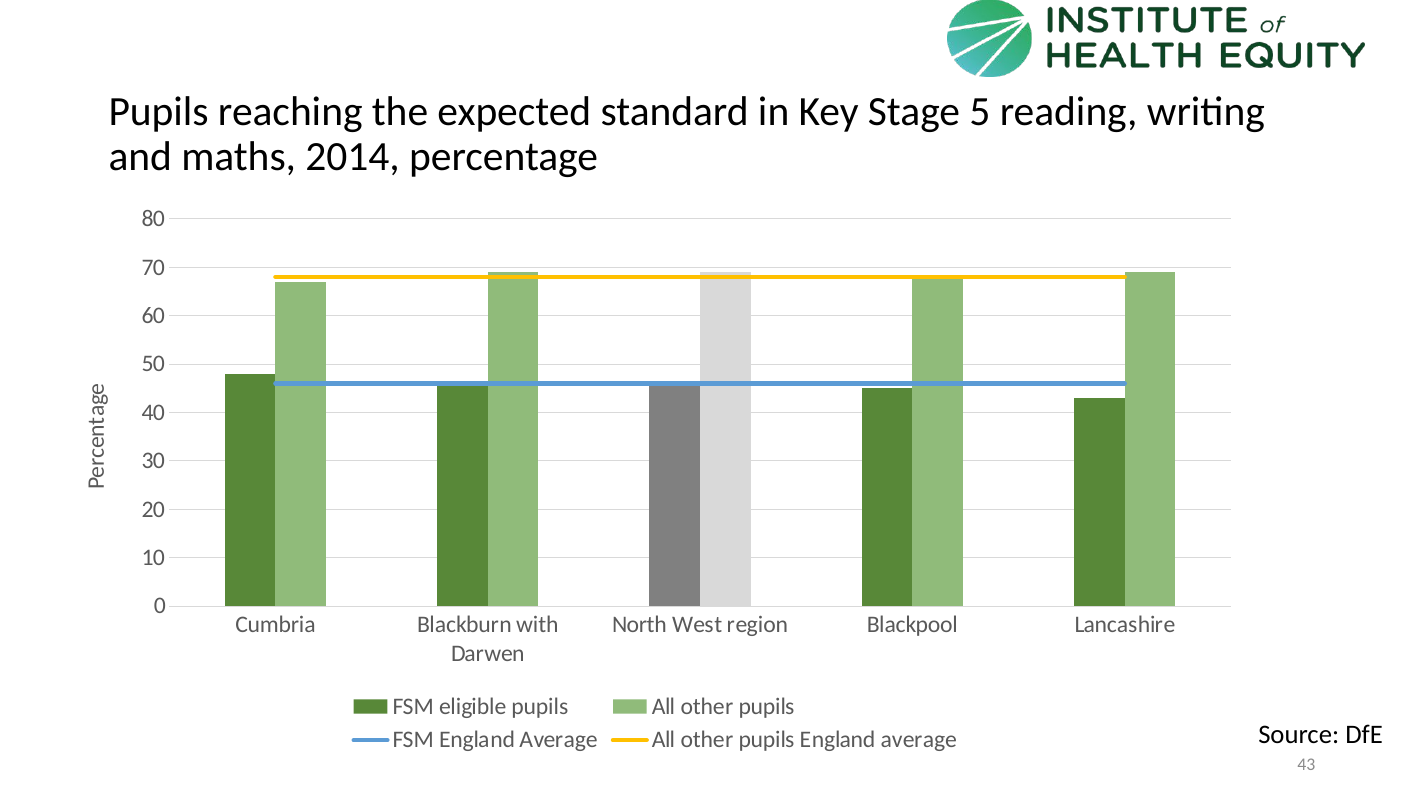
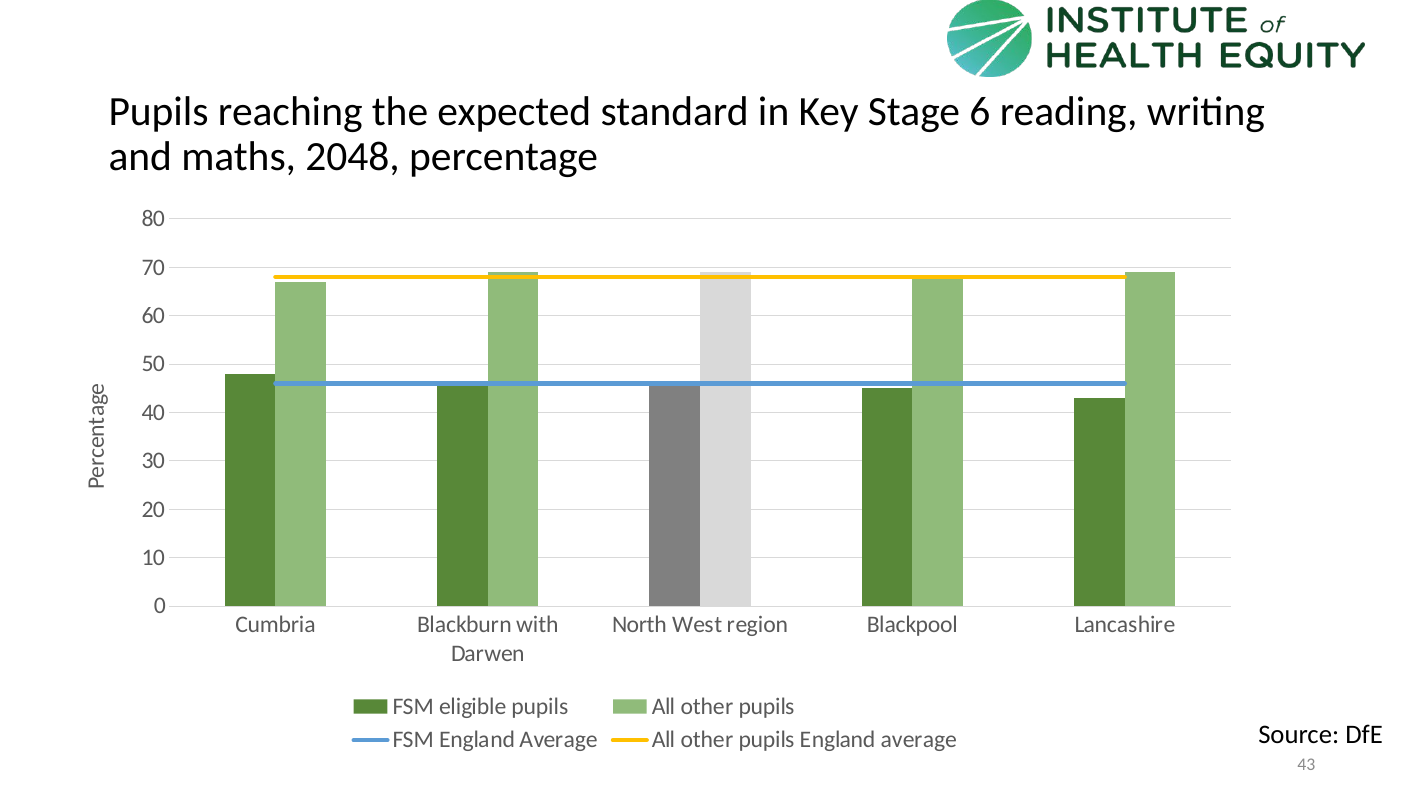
5: 5 -> 6
2014: 2014 -> 2048
